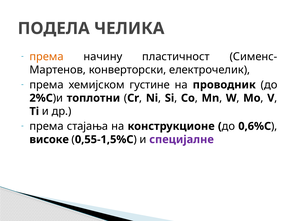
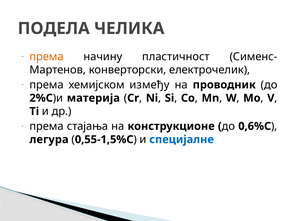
густине: густине -> између
топлотни: топлотни -> материја
високе: високе -> легура
специјалне colour: purple -> blue
